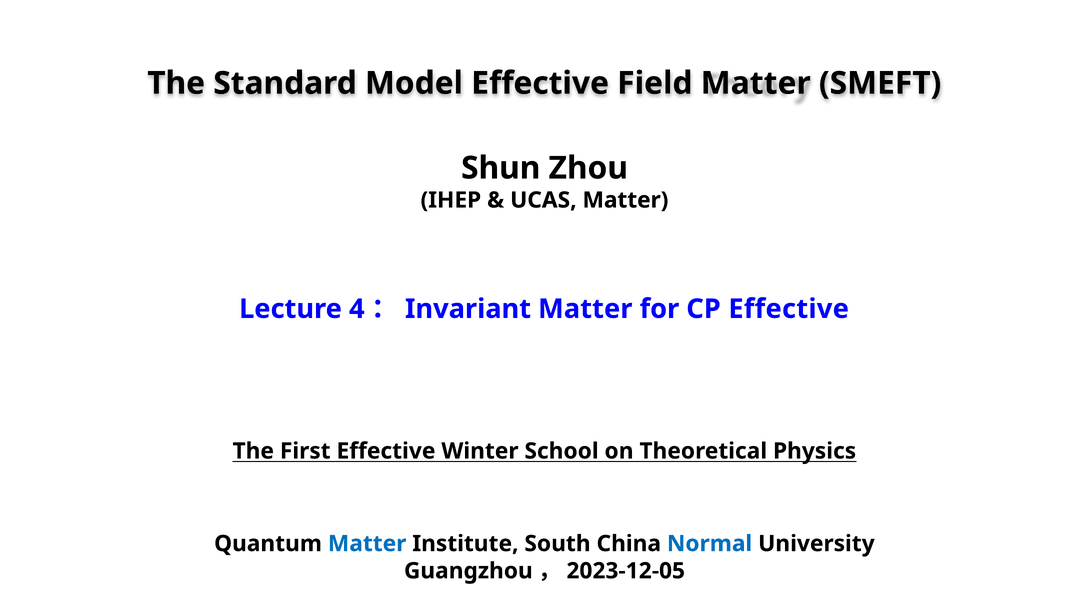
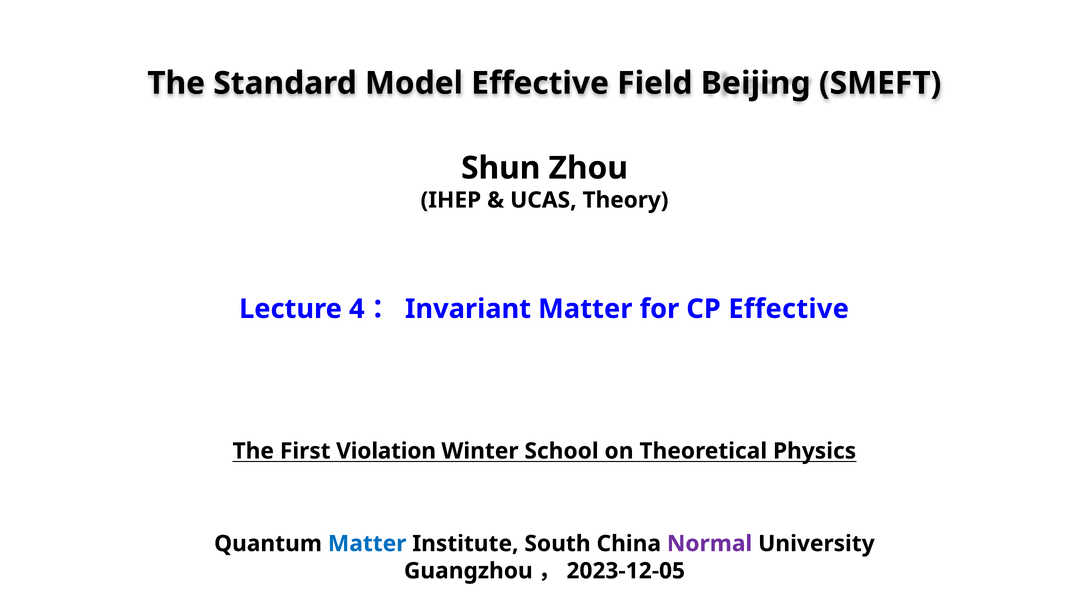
Field Matter: Matter -> Beijing
UCAS Matter: Matter -> Theory
First Effective: Effective -> Violation
Normal colour: blue -> purple
